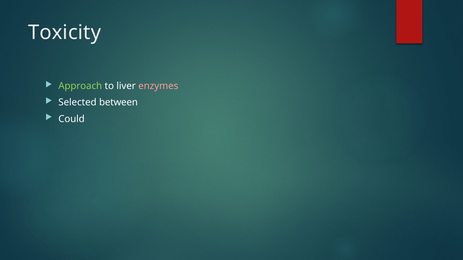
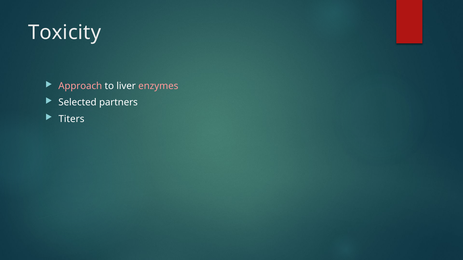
Approach colour: light green -> pink
between: between -> partners
Could: Could -> Titers
